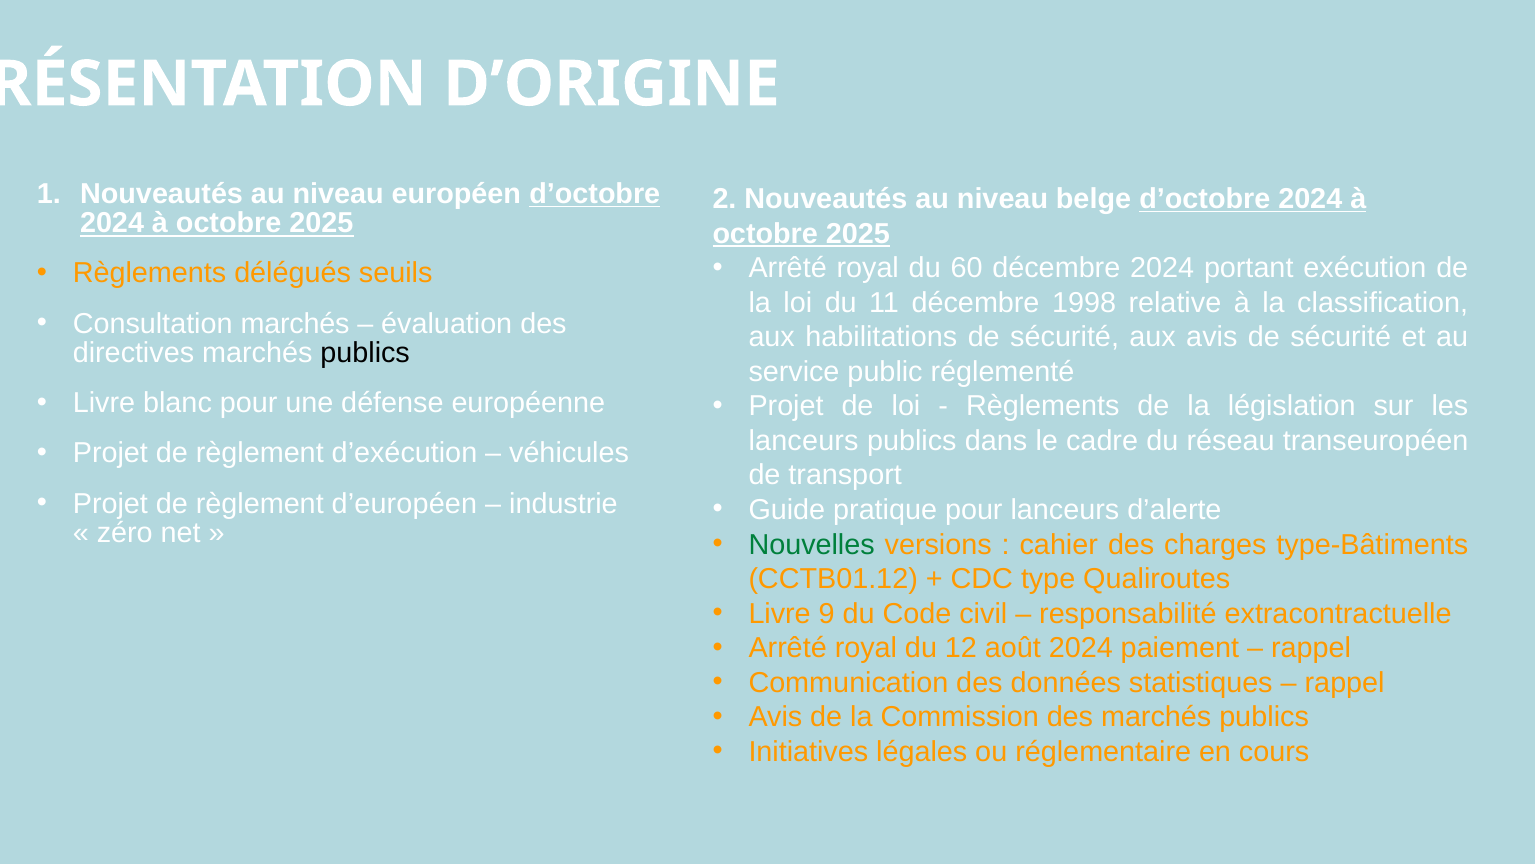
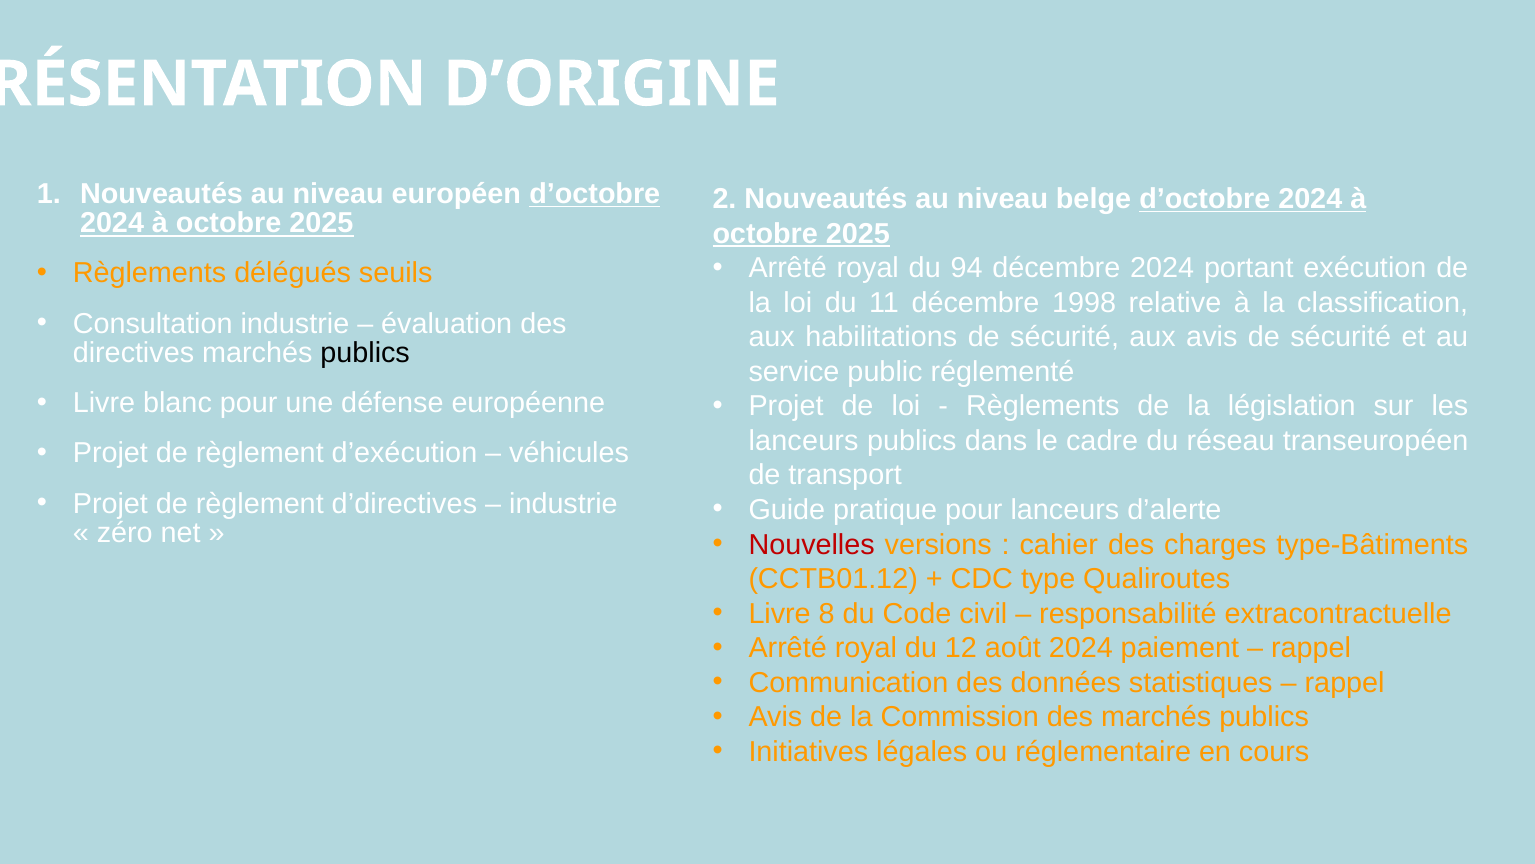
60: 60 -> 94
Consultation marchés: marchés -> industrie
d’européen: d’européen -> d’directives
Nouvelles colour: green -> red
9: 9 -> 8
